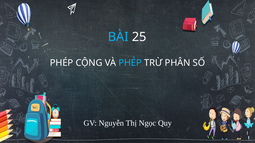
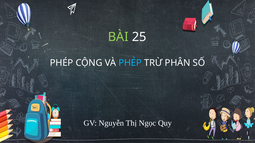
BÀI colour: light blue -> light green
